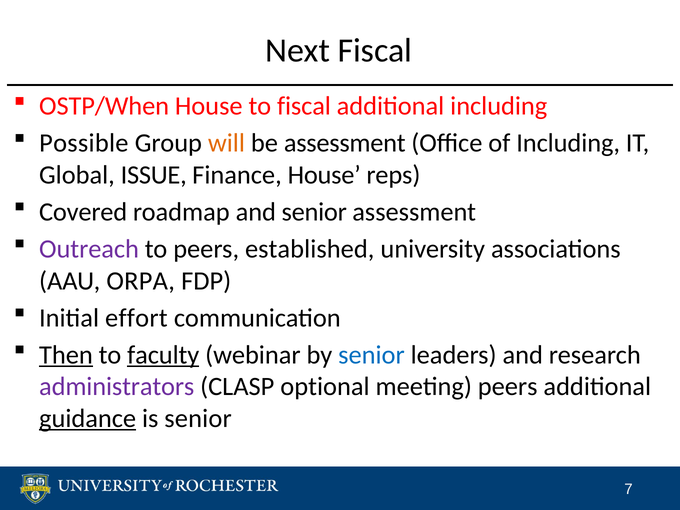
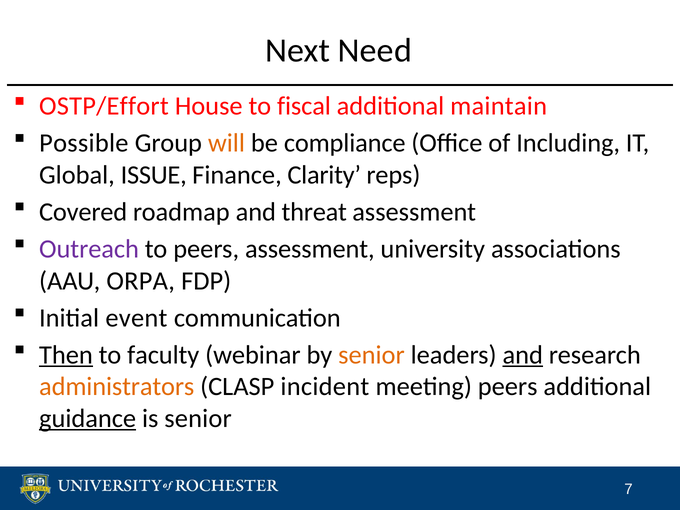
Next Fiscal: Fiscal -> Need
OSTP/When: OSTP/When -> OSTP/Effort
additional including: including -> maintain
be assessment: assessment -> compliance
Finance House: House -> Clarity
and senior: senior -> threat
peers established: established -> assessment
effort: effort -> event
faculty underline: present -> none
senior at (371, 355) colour: blue -> orange
and at (523, 355) underline: none -> present
administrators colour: purple -> orange
optional: optional -> incident
